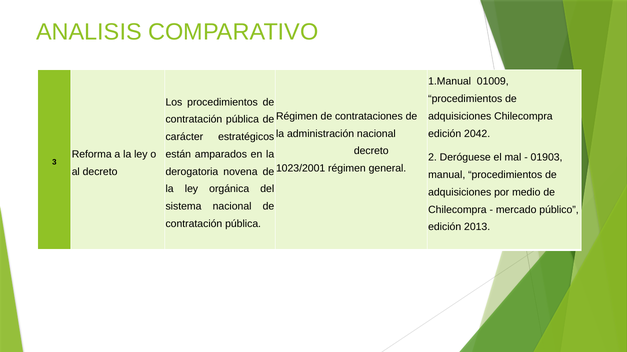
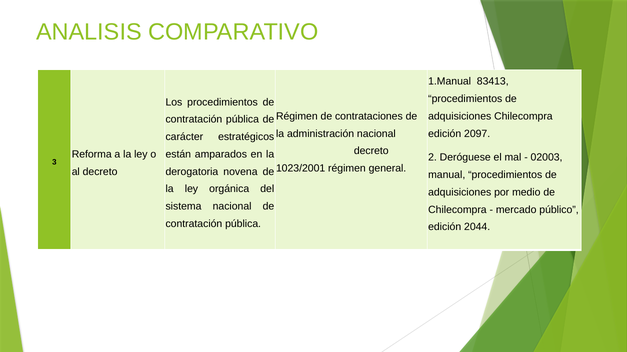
01009: 01009 -> 83413
2042: 2042 -> 2097
01903: 01903 -> 02003
2013: 2013 -> 2044
